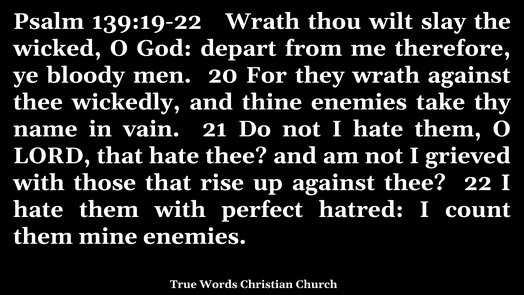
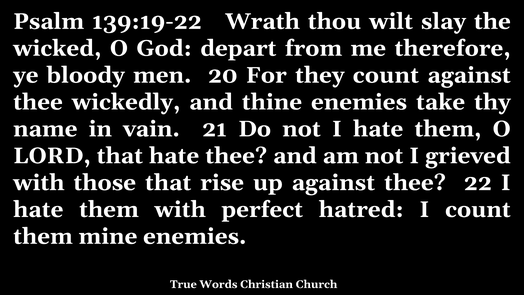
they wrath: wrath -> count
